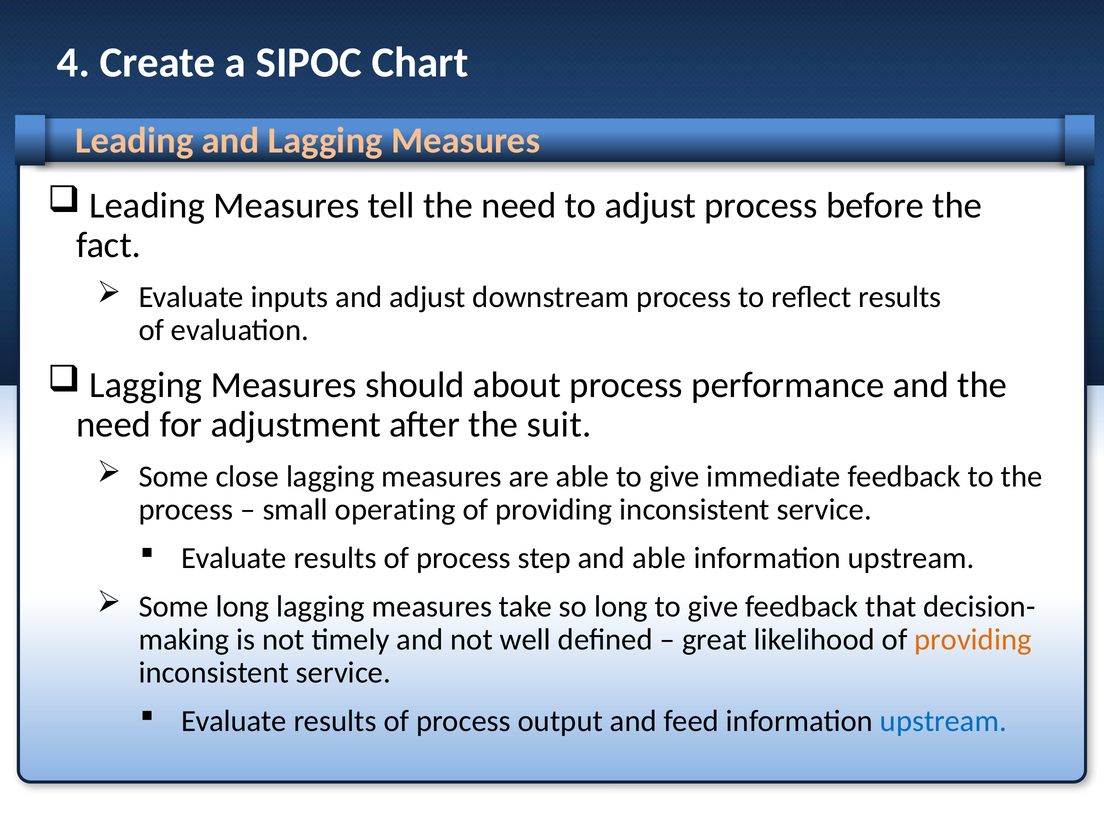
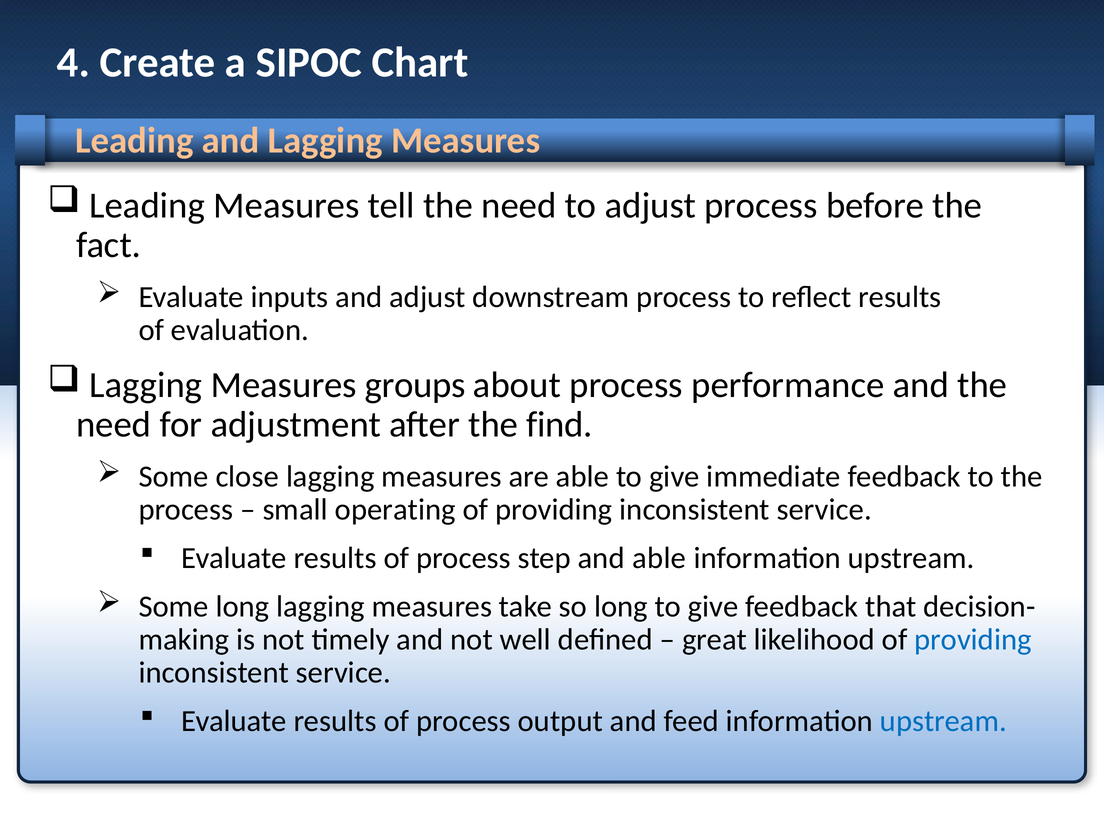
should: should -> groups
suit: suit -> find
providing at (973, 640) colour: orange -> blue
